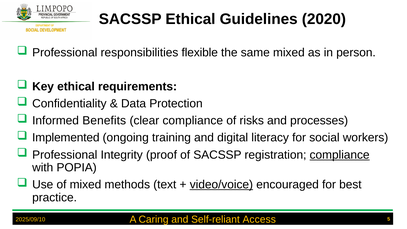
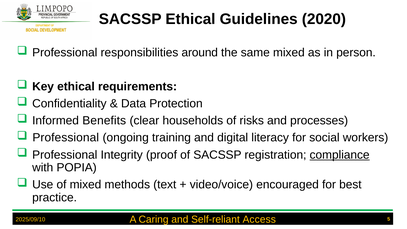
flexible: flexible -> around
clear compliance: compliance -> households
Implemented at (66, 138): Implemented -> Professional
video/voice underline: present -> none
